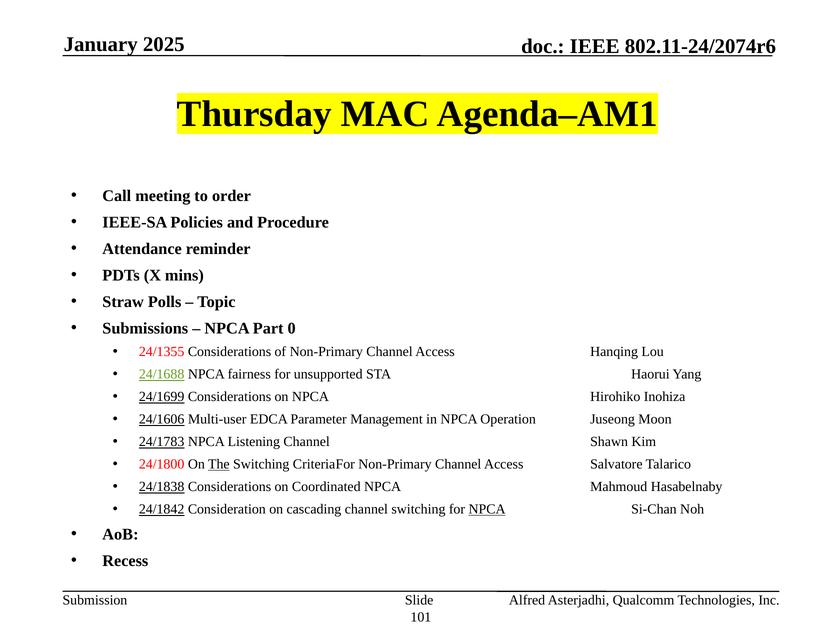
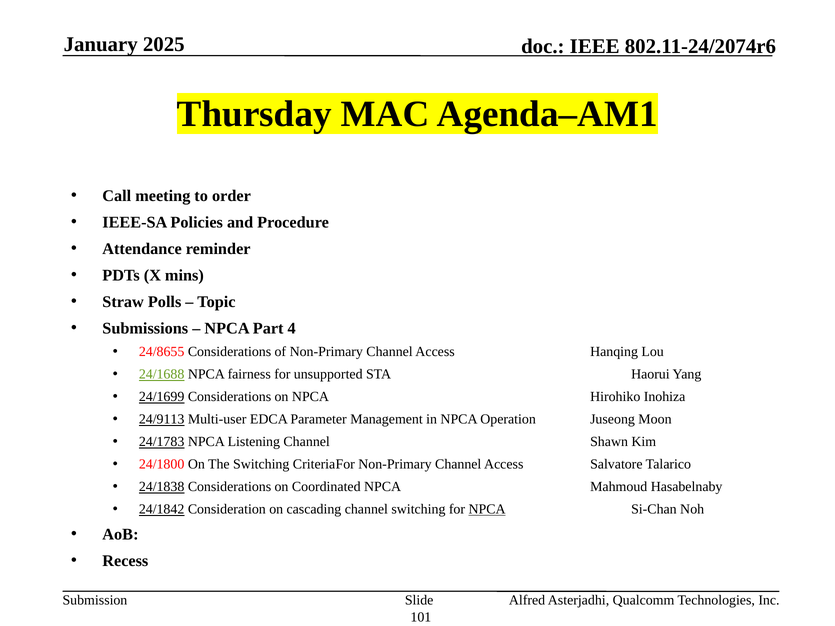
0: 0 -> 4
24/1355: 24/1355 -> 24/8655
24/1606: 24/1606 -> 24/9113
The underline: present -> none
